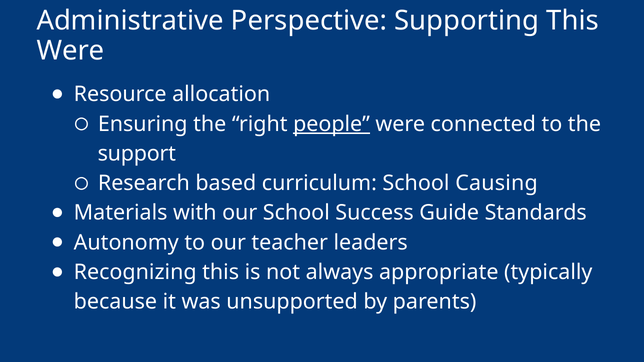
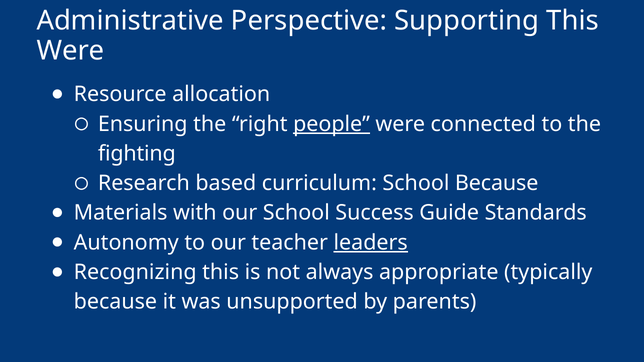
support: support -> fighting
School Causing: Causing -> Because
leaders underline: none -> present
